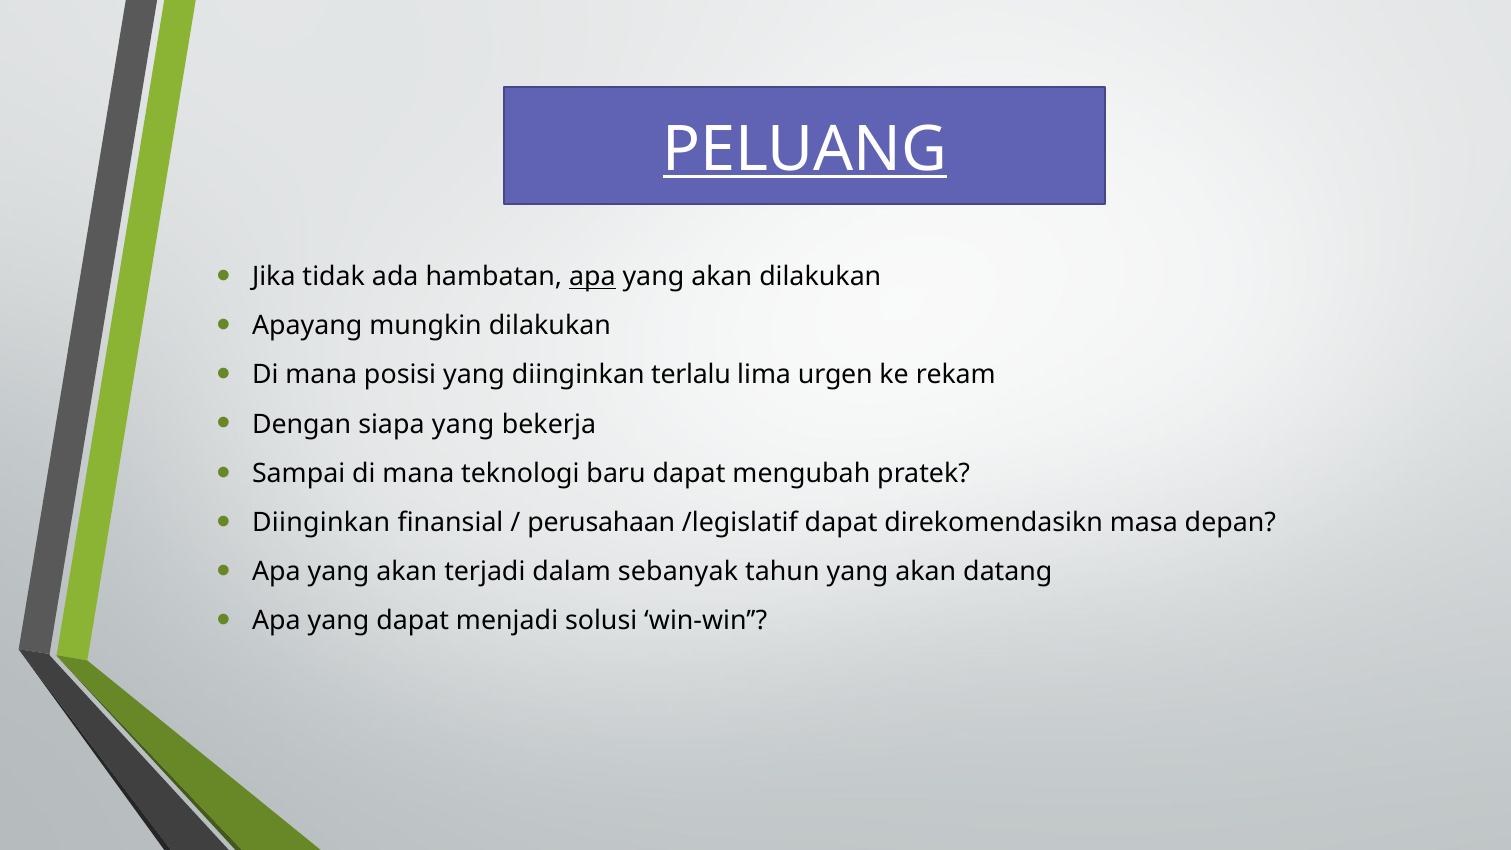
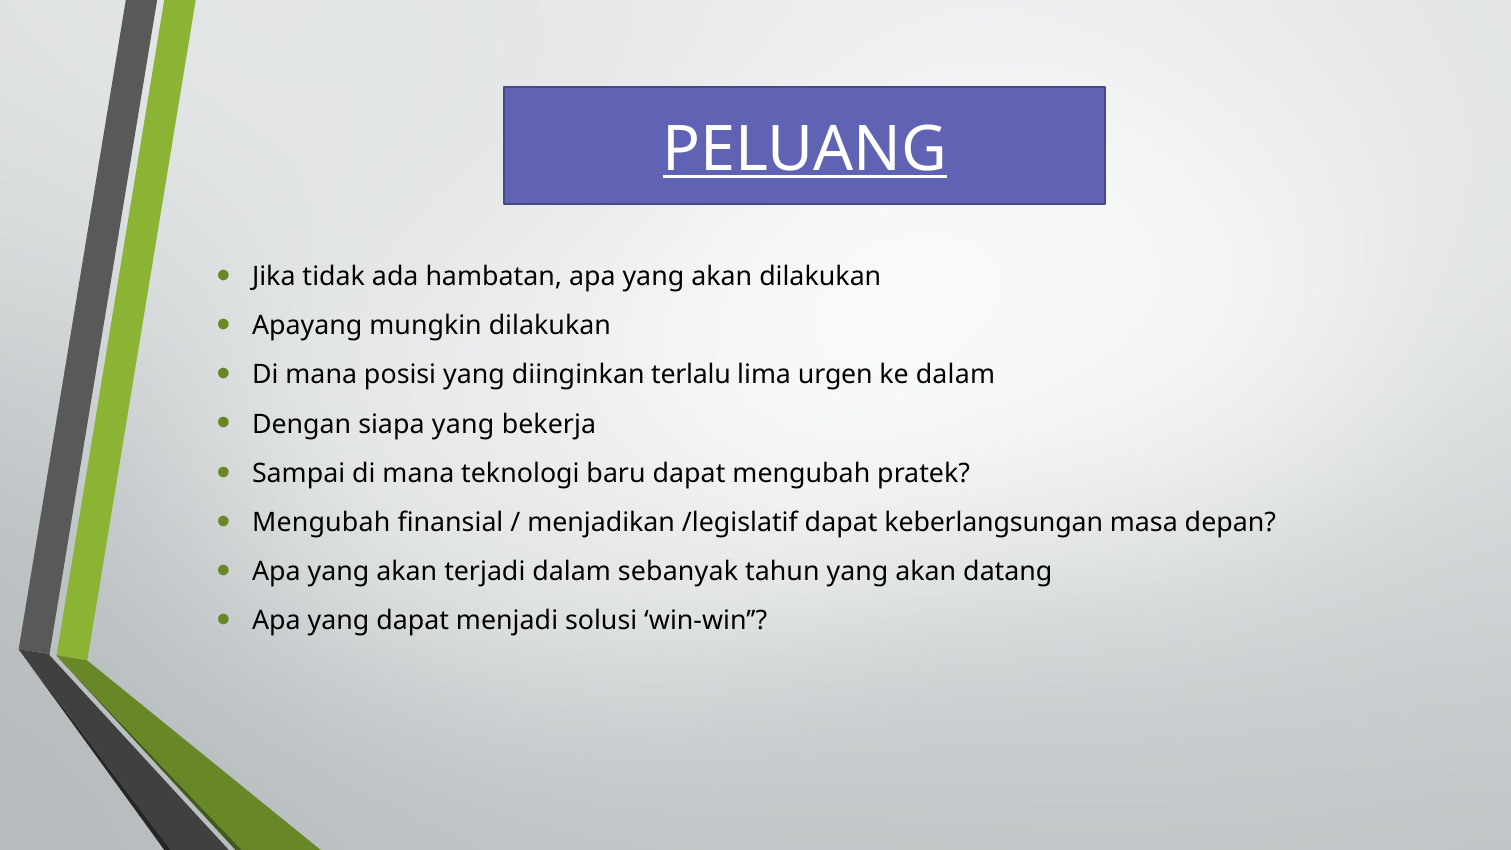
apa at (592, 277) underline: present -> none
ke rekam: rekam -> dalam
Diinginkan at (321, 522): Diinginkan -> Mengubah
perusahaan: perusahaan -> menjadikan
direkomendasikn: direkomendasikn -> keberlangsungan
